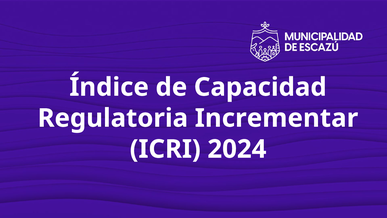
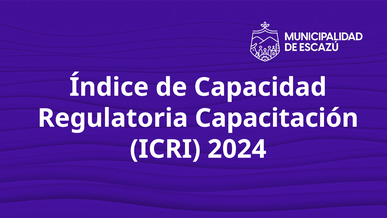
Incrementar: Incrementar -> Capacitación
